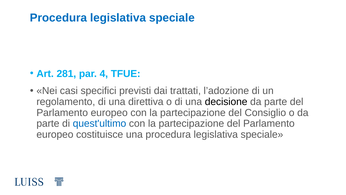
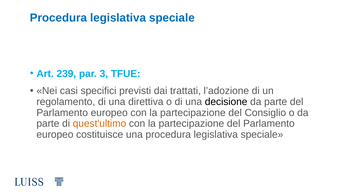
281: 281 -> 239
4: 4 -> 3
quest'ultimo colour: blue -> orange
